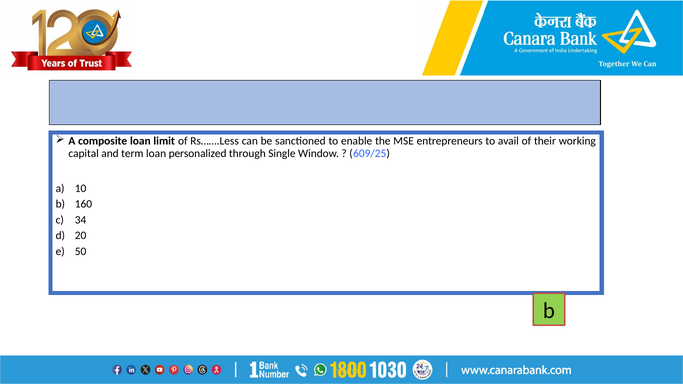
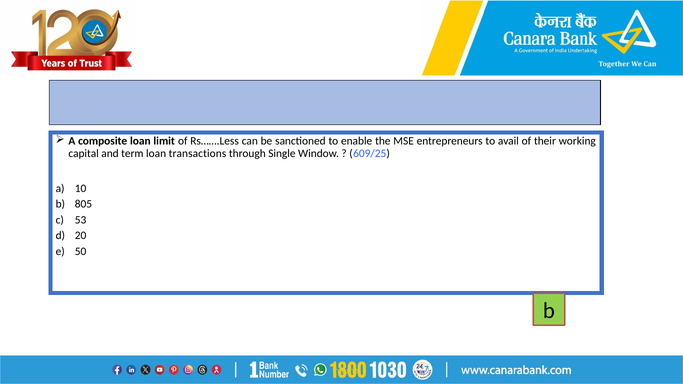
personalized: personalized -> transactions
160: 160 -> 805
34: 34 -> 53
